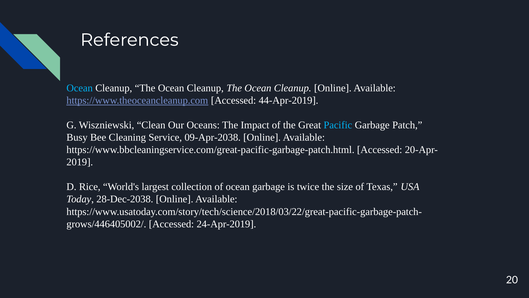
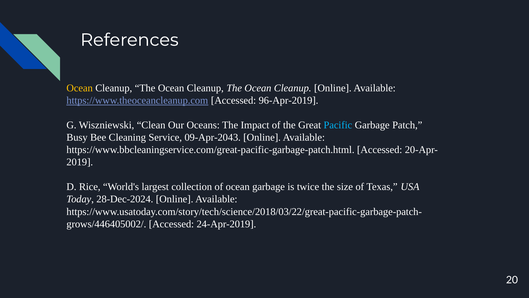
Ocean at (80, 88) colour: light blue -> yellow
44-Apr-2019: 44-Apr-2019 -> 96-Apr-2019
09-Apr-2038: 09-Apr-2038 -> 09-Apr-2043
28-Dec-2038: 28-Dec-2038 -> 28-Dec-2024
